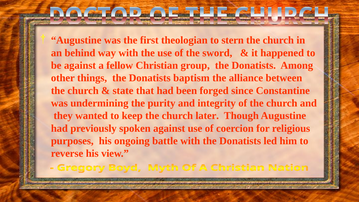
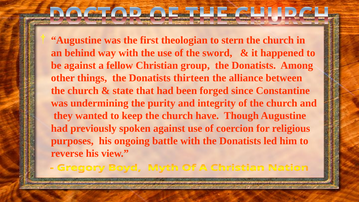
baptism: baptism -> thirteen
later: later -> have
